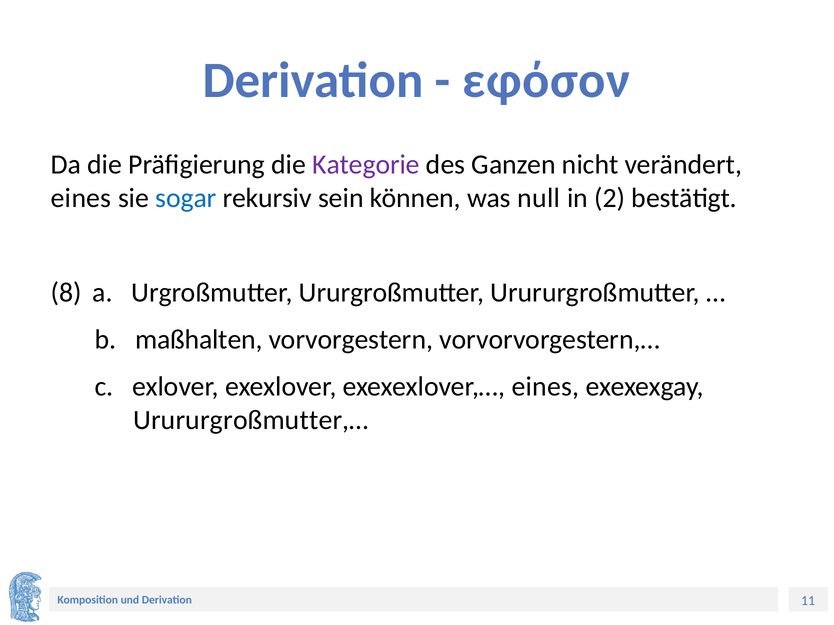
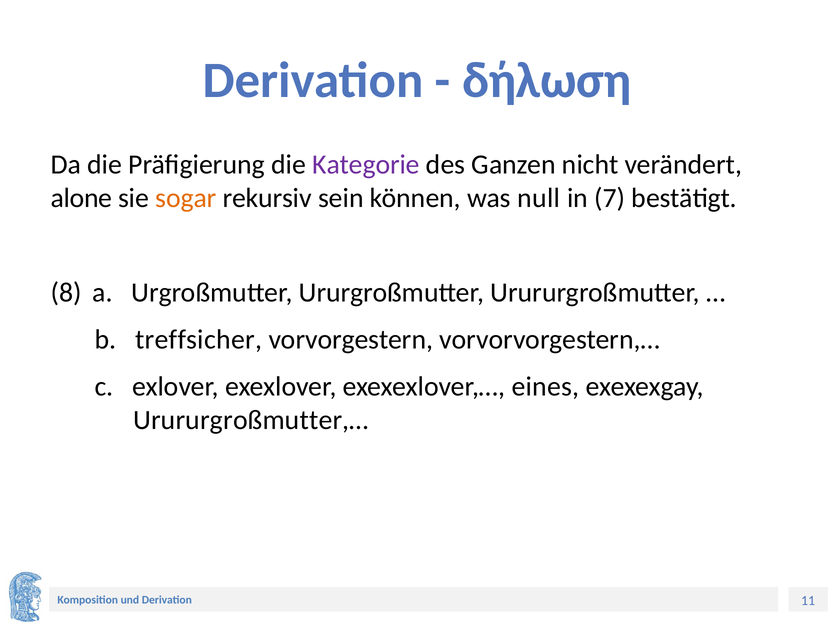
εφόσον: εφόσον -> δήλωση
eines at (81, 198): eines -> alone
sogar colour: blue -> orange
2: 2 -> 7
maßhalten: maßhalten -> treffsicher
